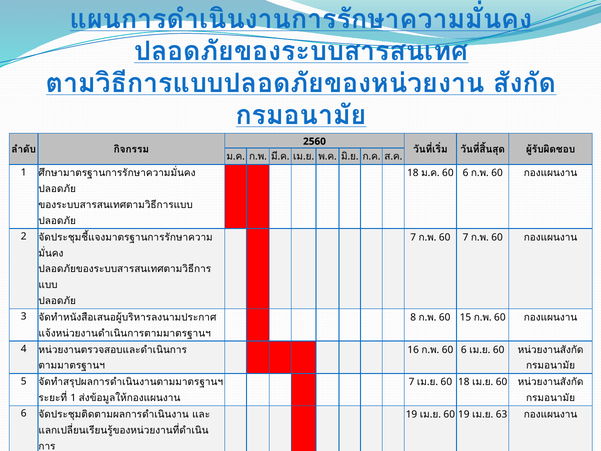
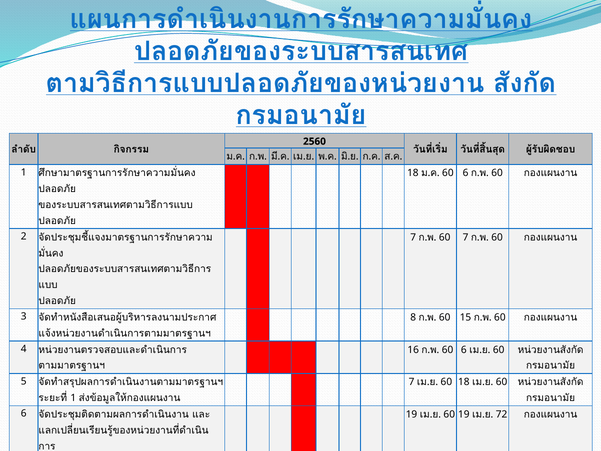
63: 63 -> 72
